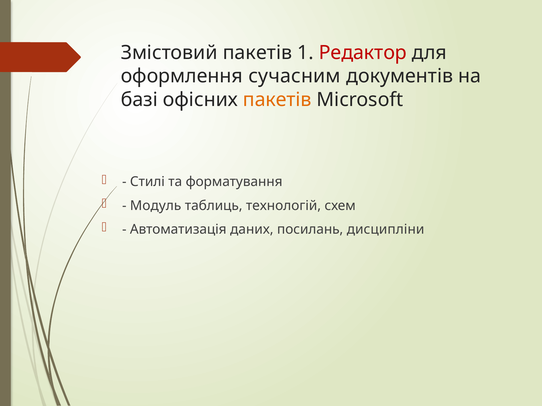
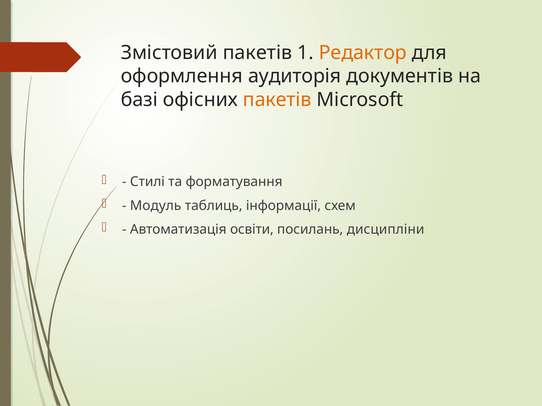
Редактор colour: red -> orange
сучасним: сучасним -> аудиторія
технологій: технологій -> інформації
даних: даних -> освіти
